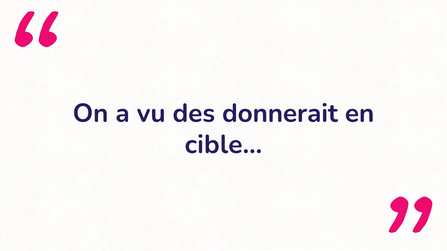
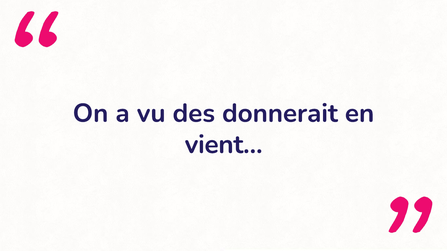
cible…: cible… -> vient…
